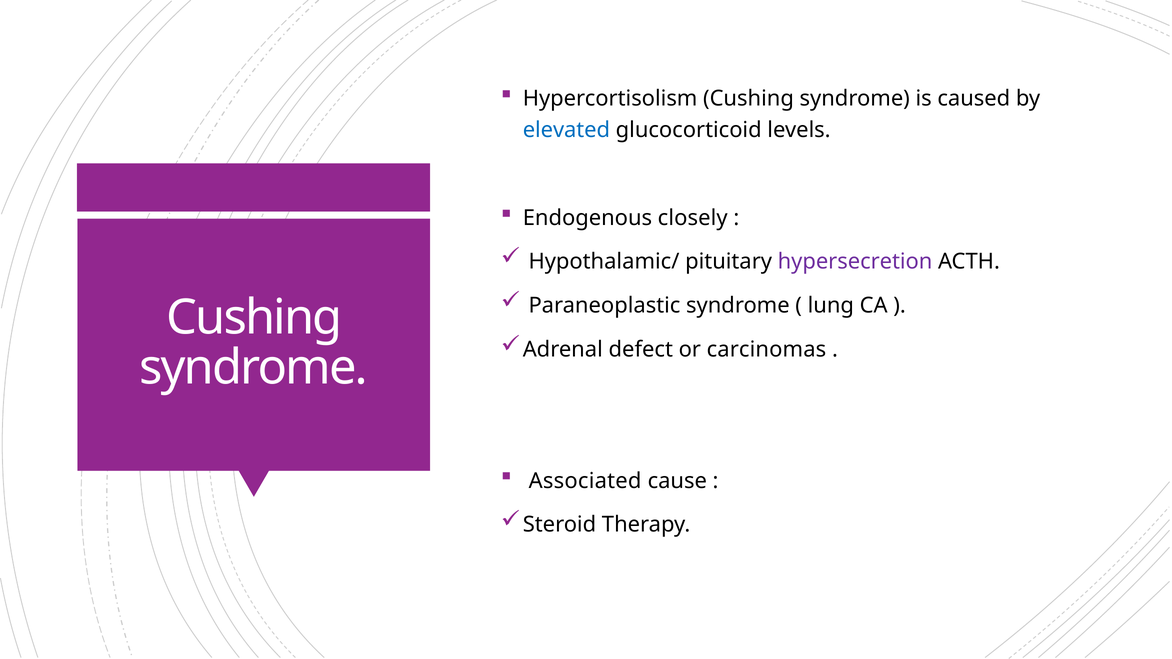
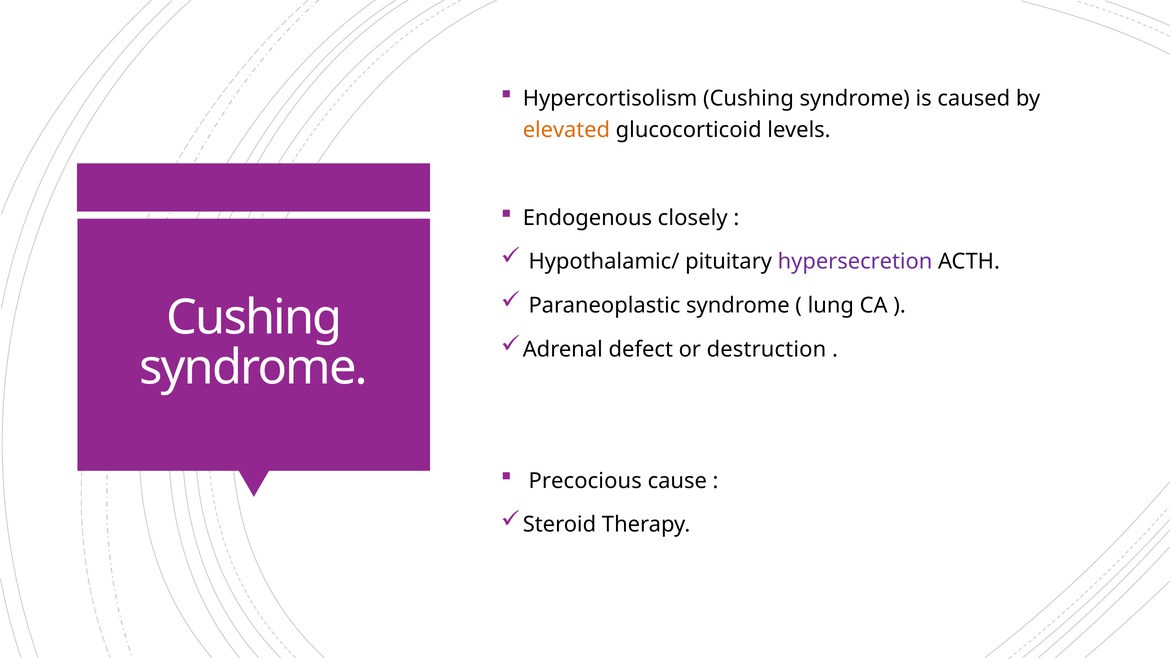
elevated colour: blue -> orange
carcinomas: carcinomas -> destruction
Associated: Associated -> Precocious
